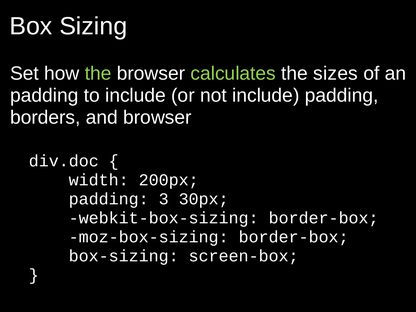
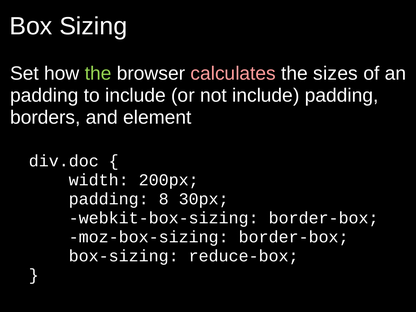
calculates colour: light green -> pink
and browser: browser -> element
3: 3 -> 8
screen-box: screen-box -> reduce-box
